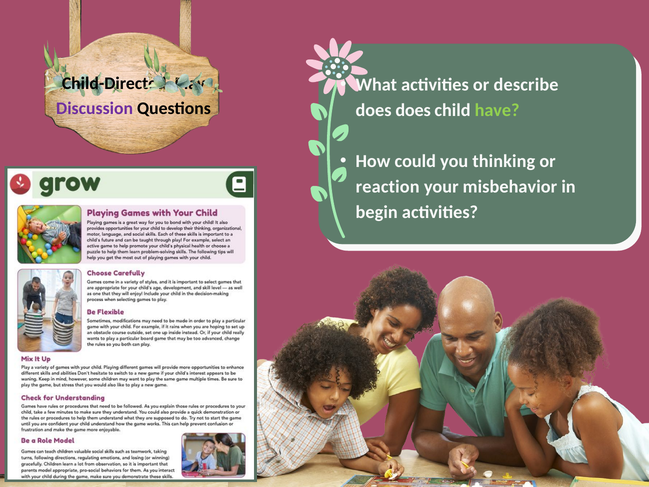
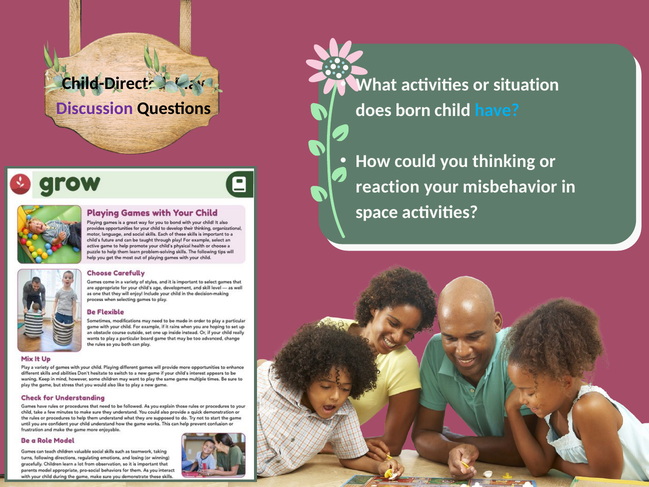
describe: describe -> situation
does does: does -> born
have colour: light green -> light blue
begin: begin -> space
